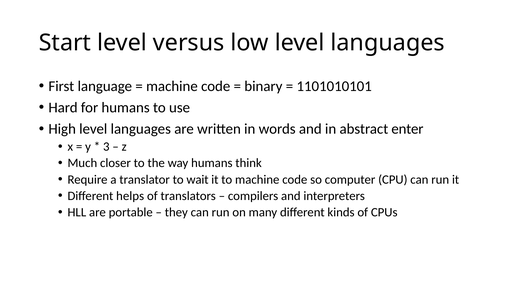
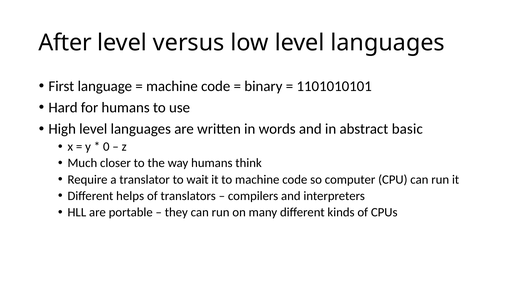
Start: Start -> After
enter: enter -> basic
3: 3 -> 0
